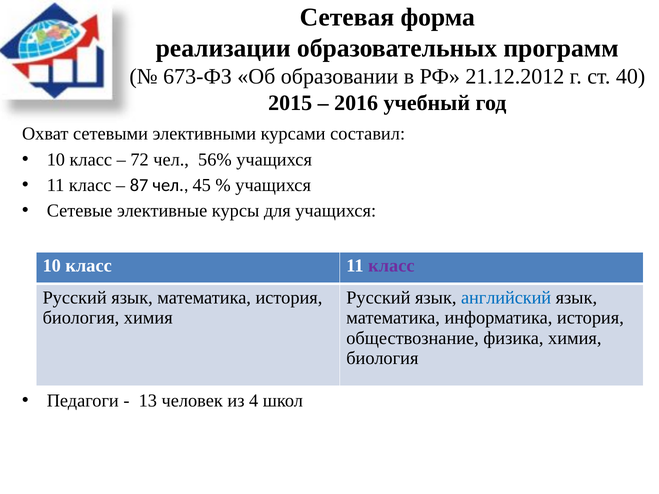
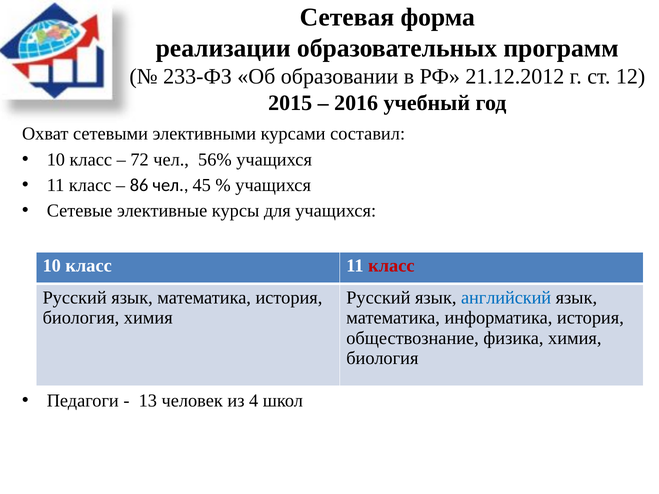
673-ФЗ: 673-ФЗ -> 233-ФЗ
40: 40 -> 12
87: 87 -> 86
класс at (391, 266) colour: purple -> red
